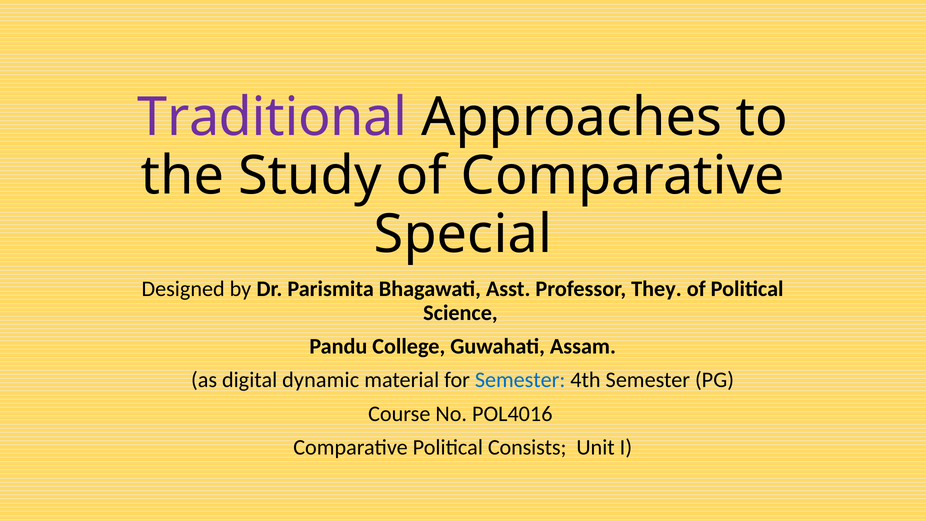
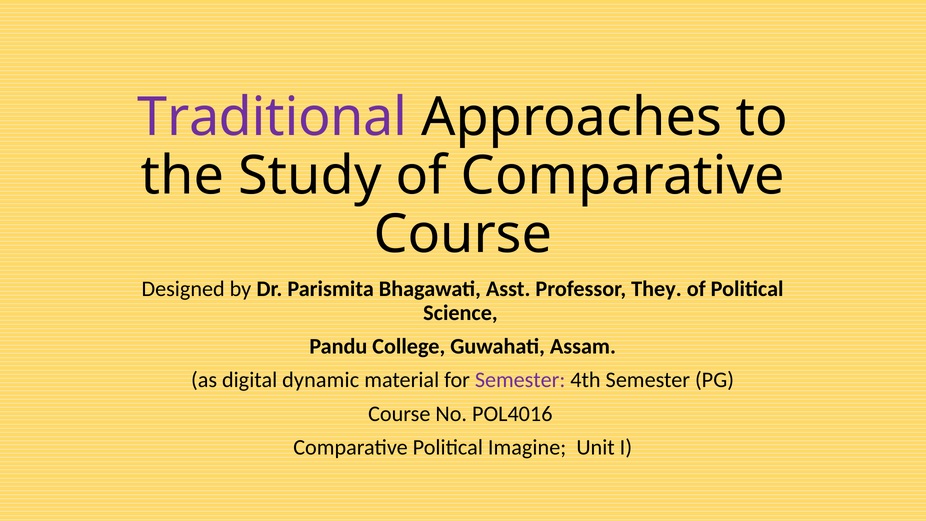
Special at (463, 234): Special -> Course
Semester at (520, 380) colour: blue -> purple
Consists: Consists -> Imagine
